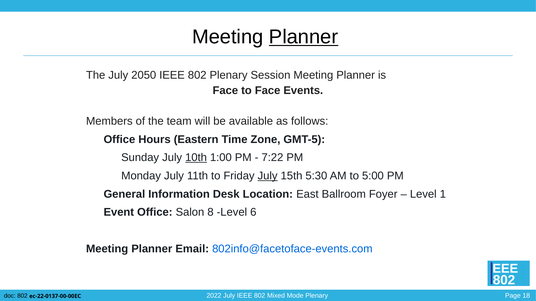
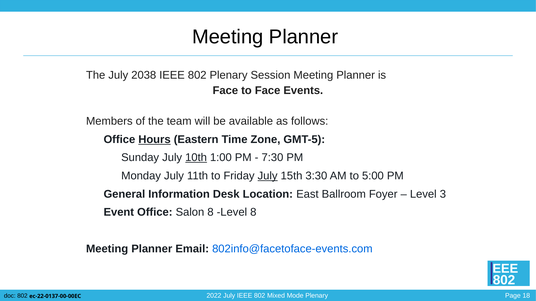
Planner at (304, 37) underline: present -> none
2050: 2050 -> 2038
Hours underline: none -> present
7:22: 7:22 -> 7:30
5:30: 5:30 -> 3:30
1: 1 -> 3
Level 6: 6 -> 8
